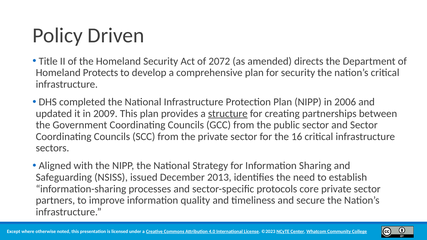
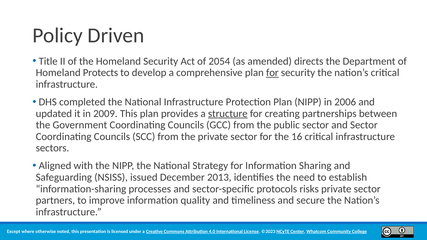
2072: 2072 -> 2054
for at (272, 73) underline: none -> present
core: core -> risks
